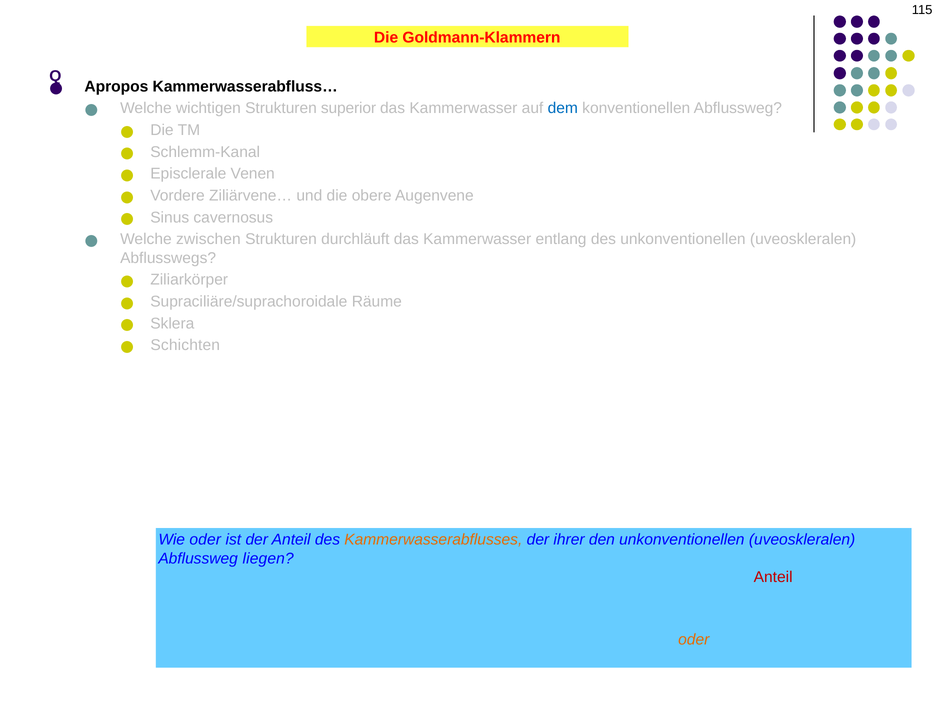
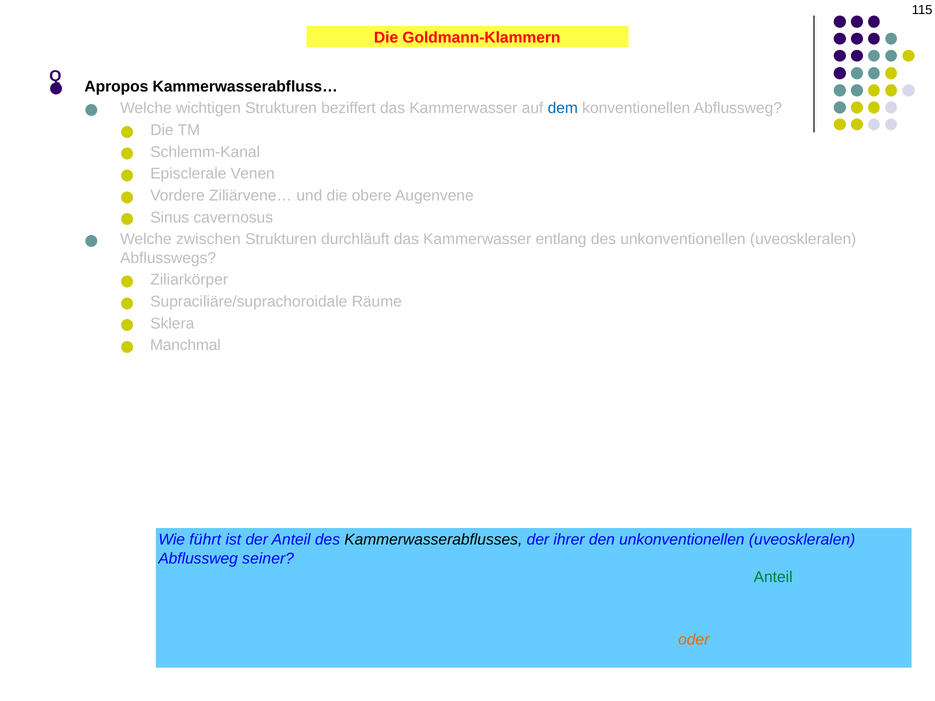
Strukturen superior: superior -> beziffert
Schichten: Schichten -> Manchmal
Wie oder: oder -> führt
Kammerwasserabflusses colour: orange -> black
Abflussweg liegen: liegen -> seiner
Anteil at (773, 577) colour: red -> green
